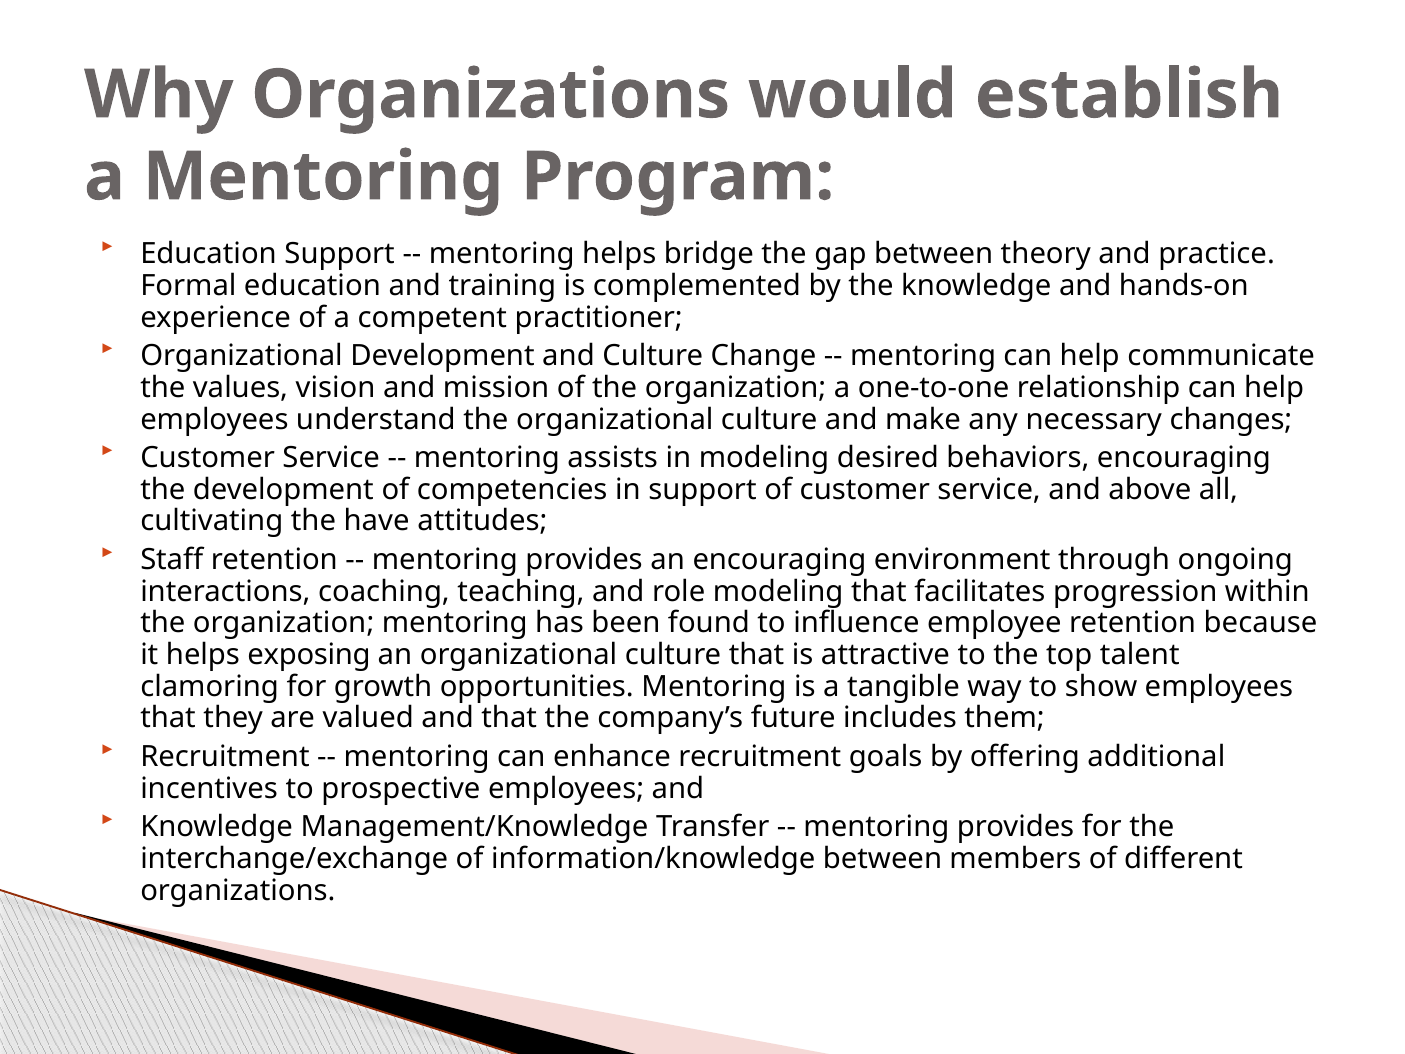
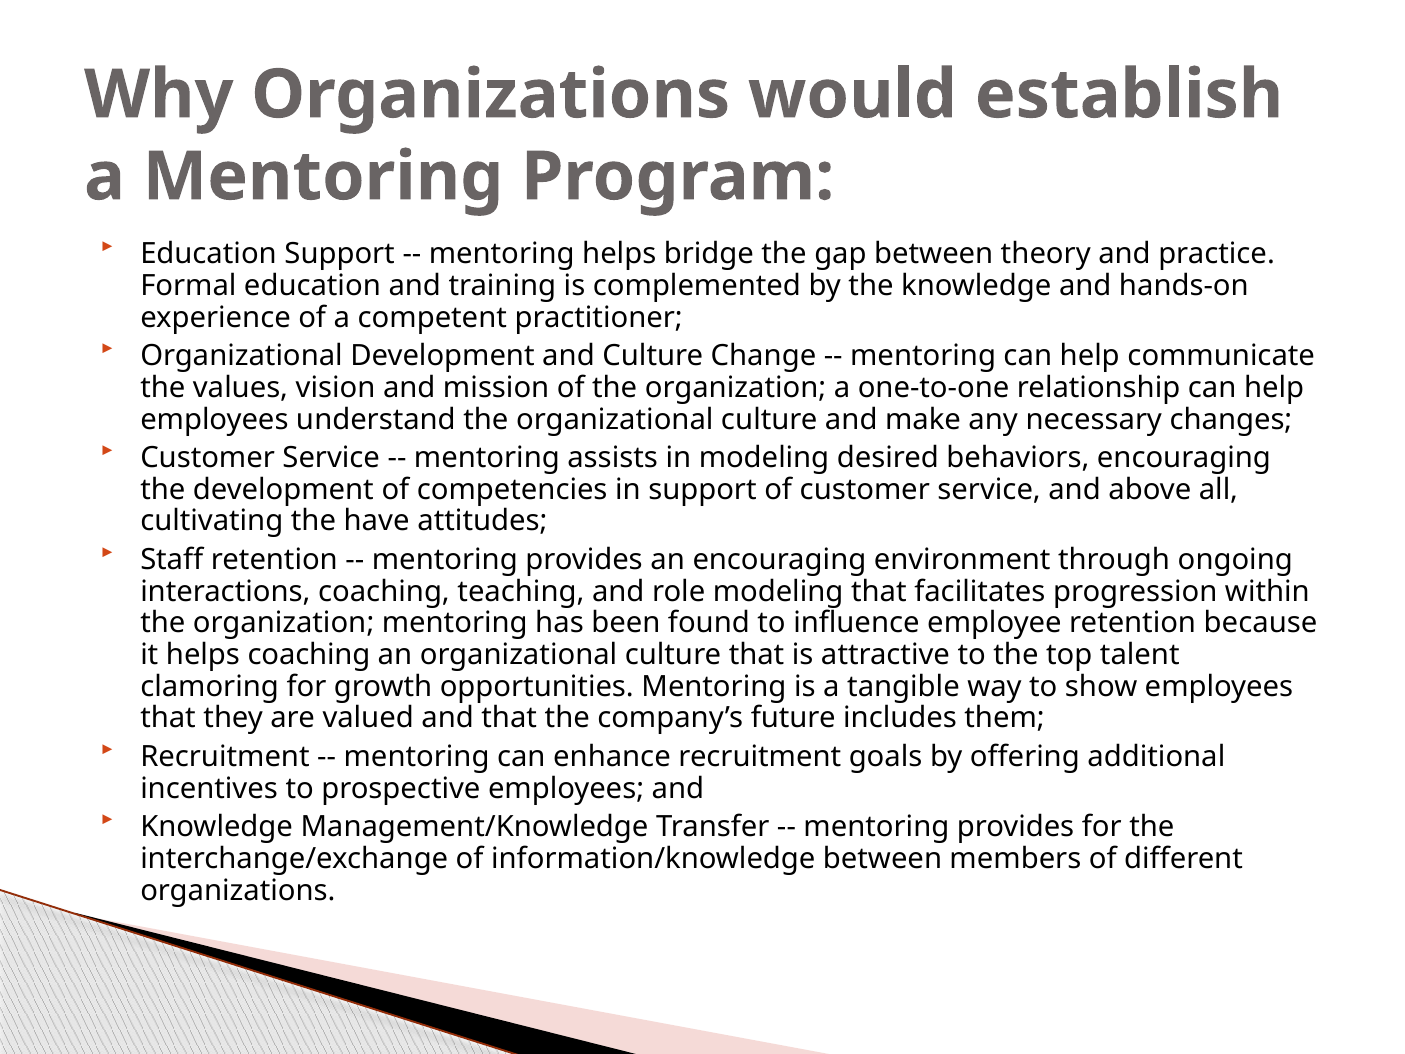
helps exposing: exposing -> coaching
